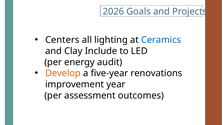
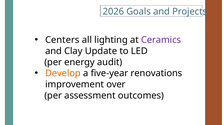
Ceramics colour: blue -> purple
Include: Include -> Update
year: year -> over
